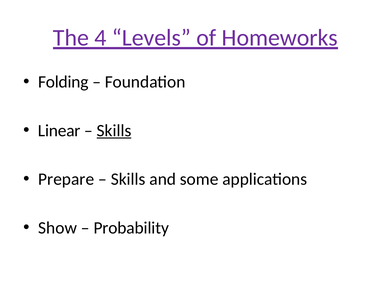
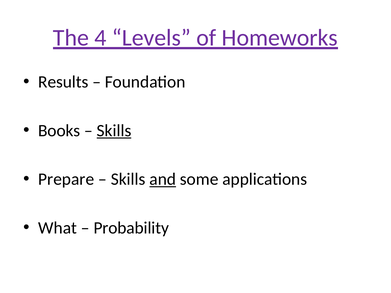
Folding: Folding -> Results
Linear: Linear -> Books
and underline: none -> present
Show: Show -> What
